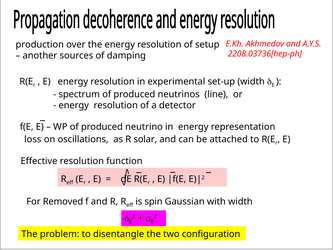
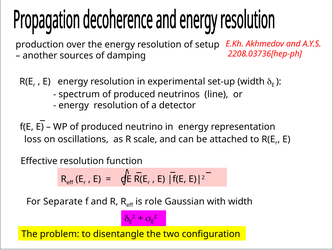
solar: solar -> scale
Removed: Removed -> Separate
spin: spin -> role
